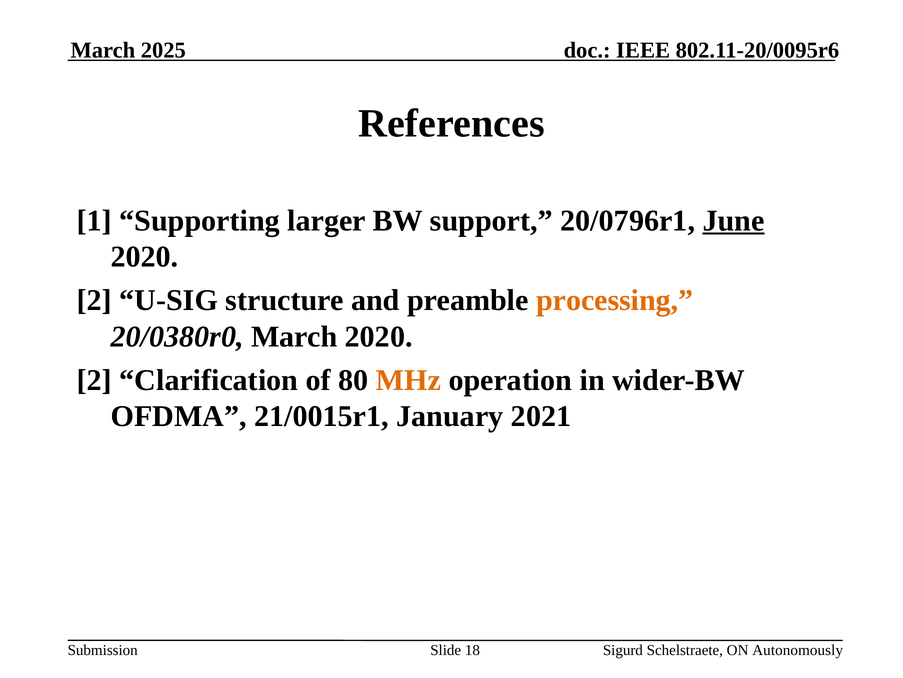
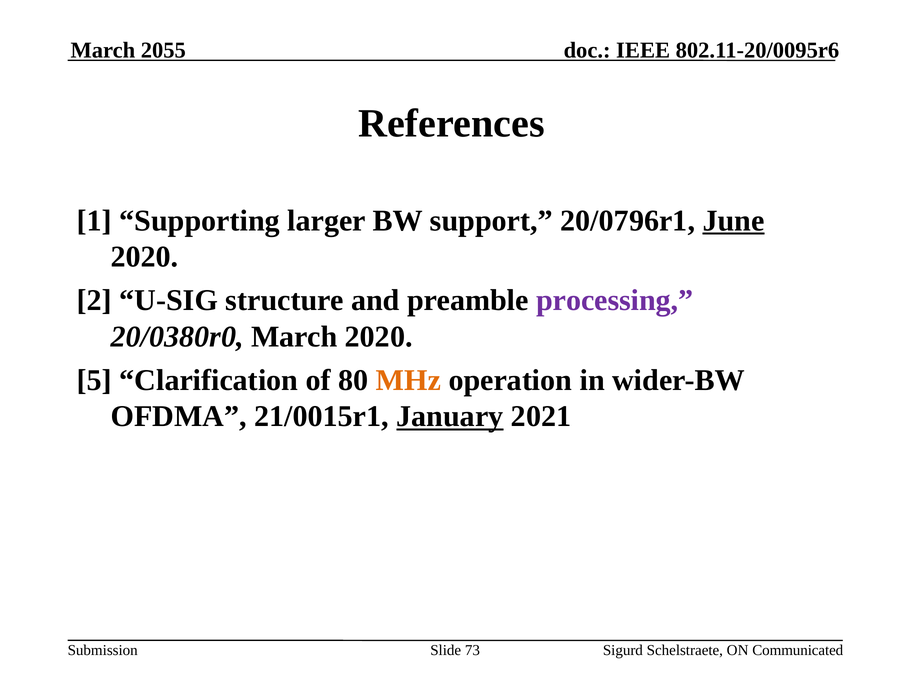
2025: 2025 -> 2055
processing colour: orange -> purple
2 at (94, 380): 2 -> 5
January underline: none -> present
18: 18 -> 73
Autonomously: Autonomously -> Communicated
